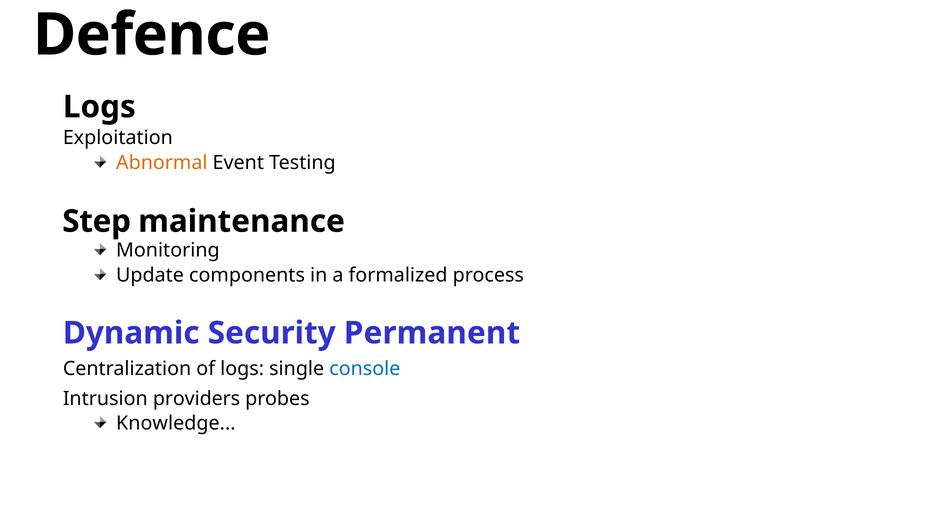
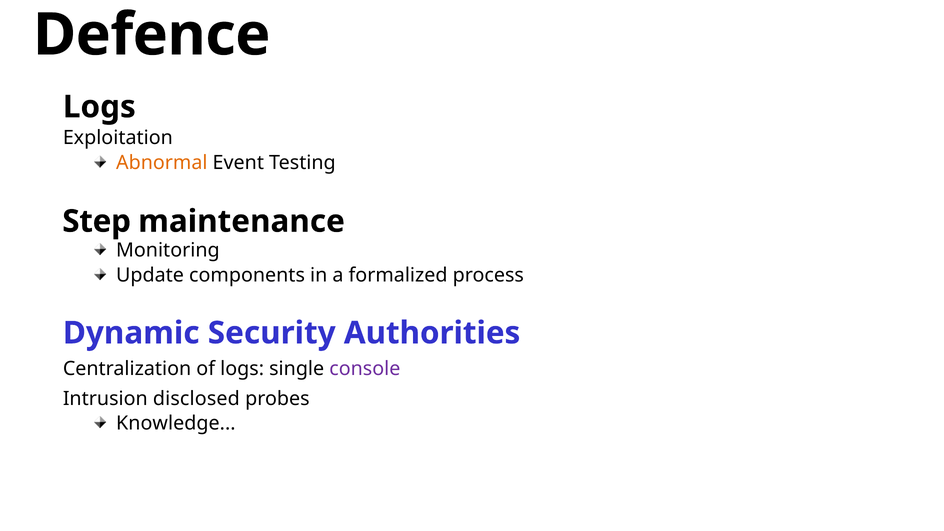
Permanent: Permanent -> Authorities
console colour: blue -> purple
providers: providers -> disclosed
